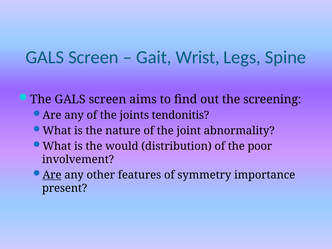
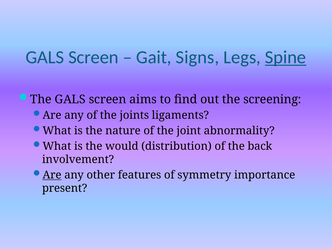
Wrist: Wrist -> Signs
Spine underline: none -> present
tendonitis: tendonitis -> ligaments
poor: poor -> back
